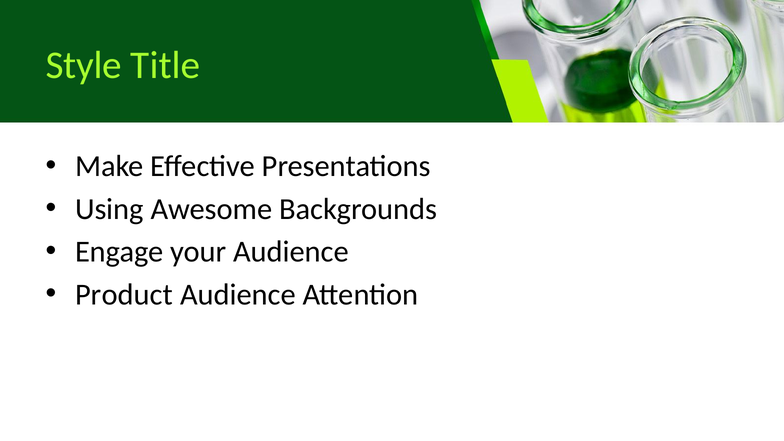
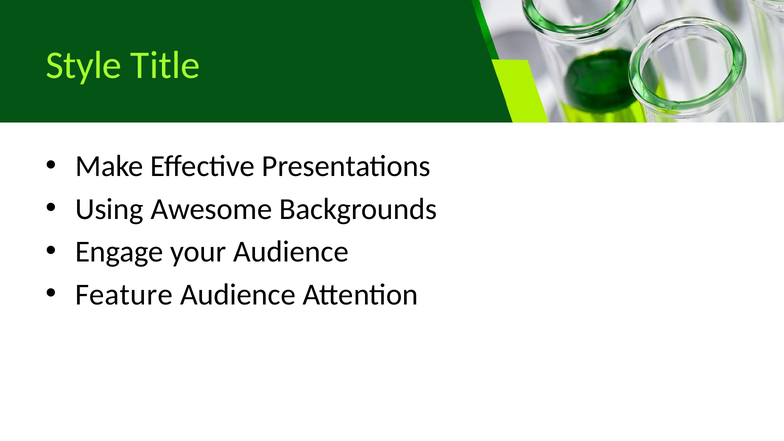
Product: Product -> Feature
